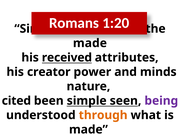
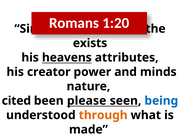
made at (90, 43): made -> exists
received: received -> heavens
simple: simple -> please
being colour: purple -> blue
